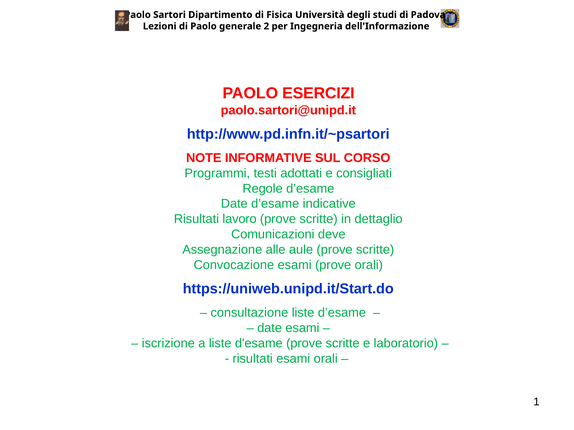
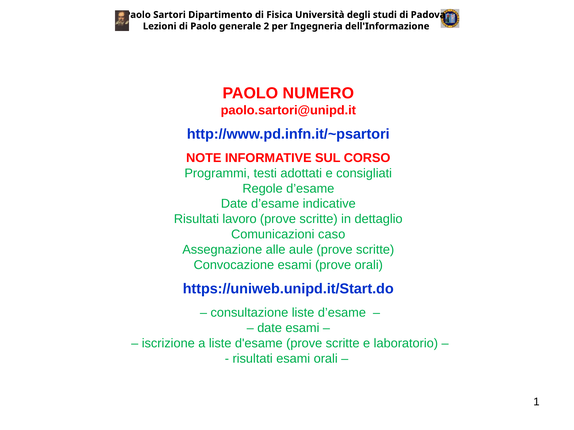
ESERCIZI: ESERCIZI -> NUMERO
deve: deve -> caso
